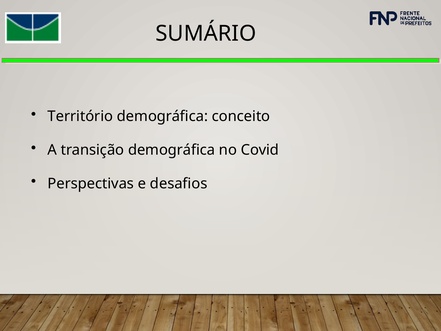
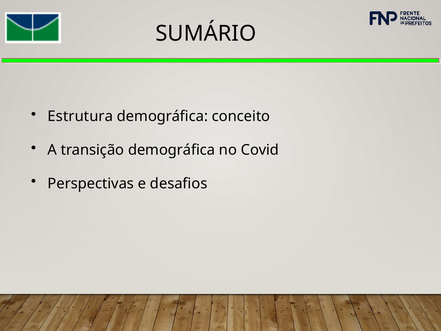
Território: Território -> Estrutura
